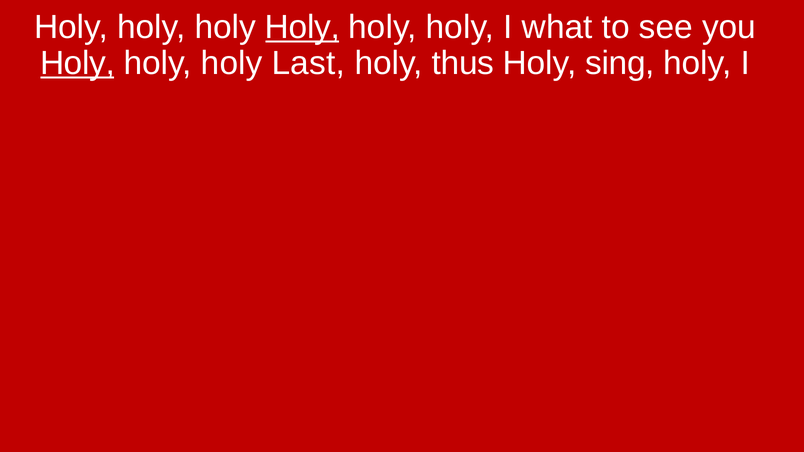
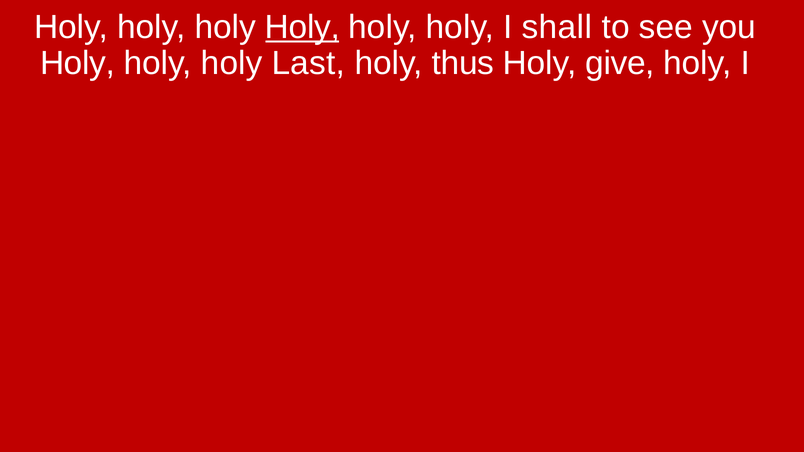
what: what -> shall
Holy at (78, 63) underline: present -> none
sing: sing -> give
